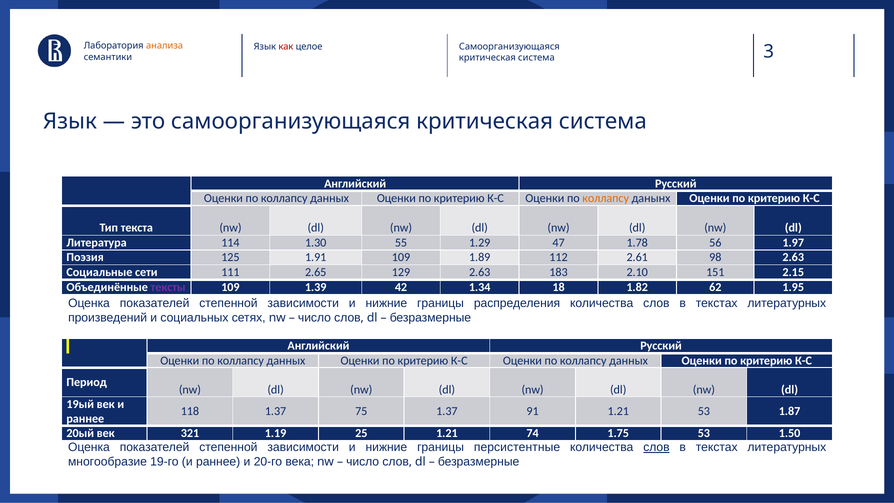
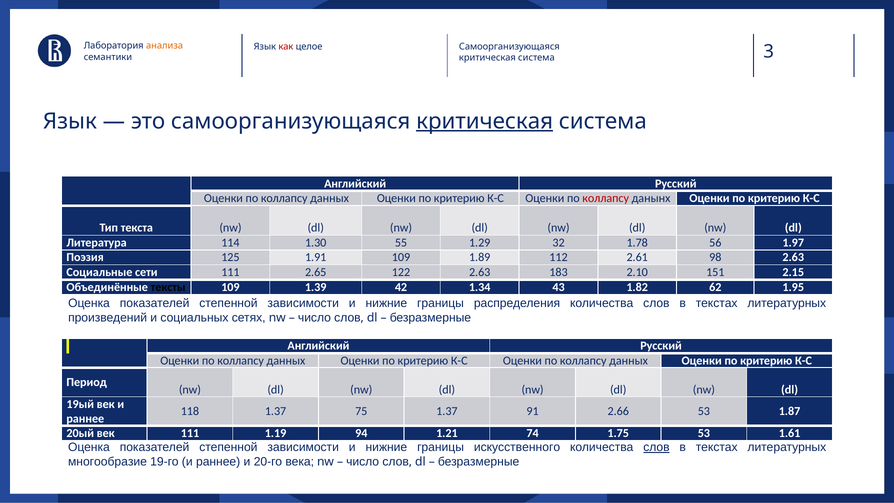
критическая at (485, 121) underline: none -> present
коллапсу at (606, 198) colour: orange -> red
47: 47 -> 32
129: 129 -> 122
тексты colour: purple -> black
18: 18 -> 43
91 1.21: 1.21 -> 2.66
век 321: 321 -> 111
25: 25 -> 94
1.50: 1.50 -> 1.61
персистентные: персистентные -> искусственного
